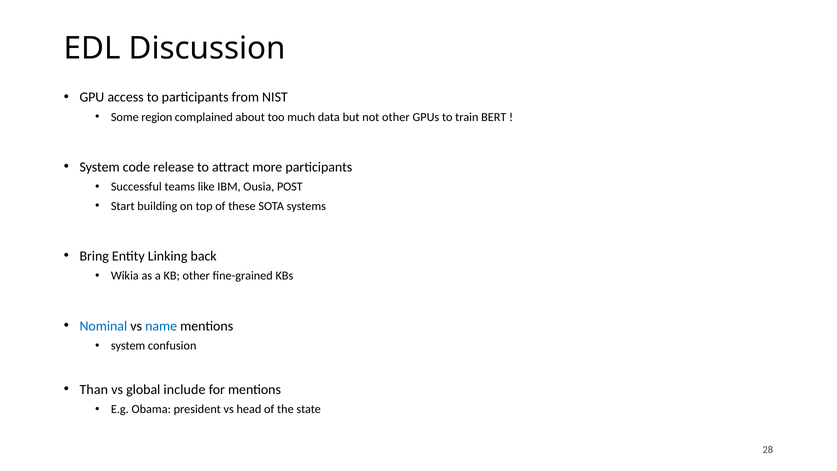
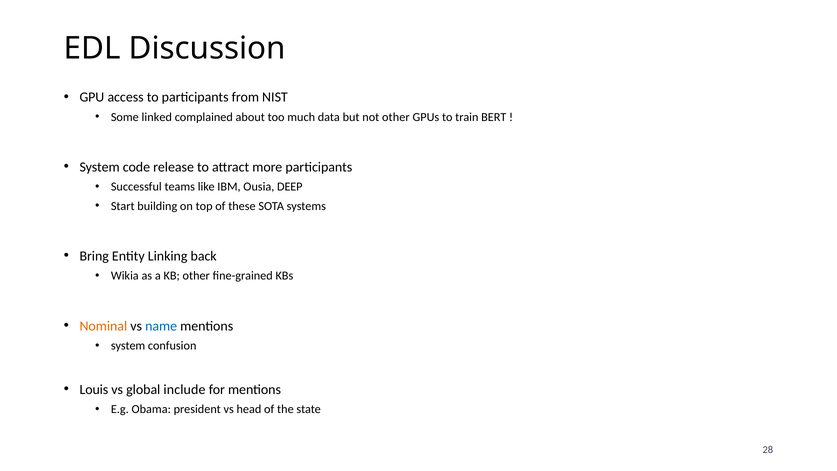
region: region -> linked
POST: POST -> DEEP
Nominal colour: blue -> orange
Than: Than -> Louis
